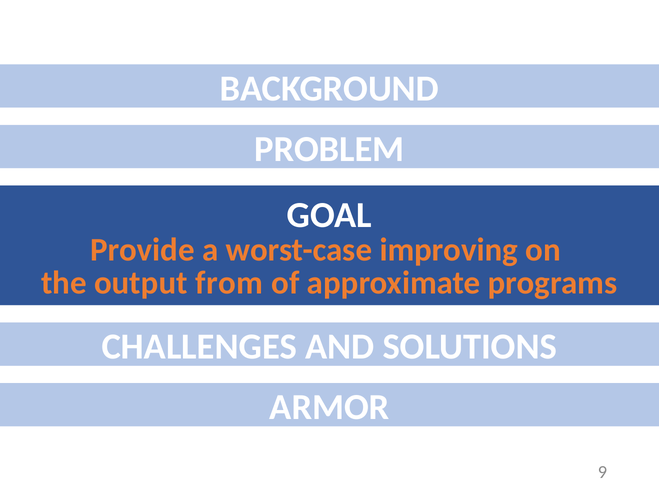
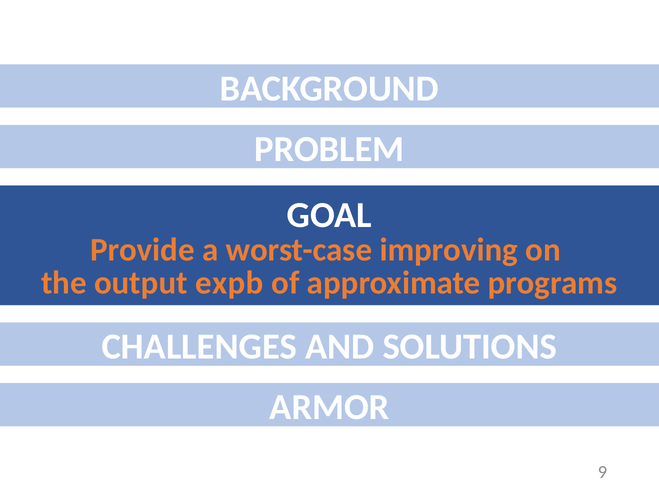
from: from -> expb
